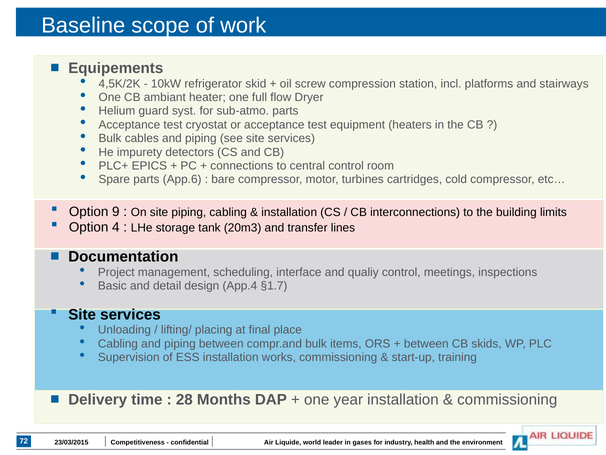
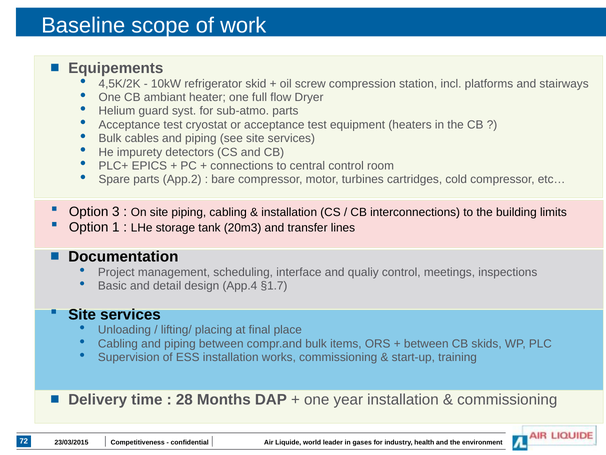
App.6: App.6 -> App.2
9: 9 -> 3
4: 4 -> 1
